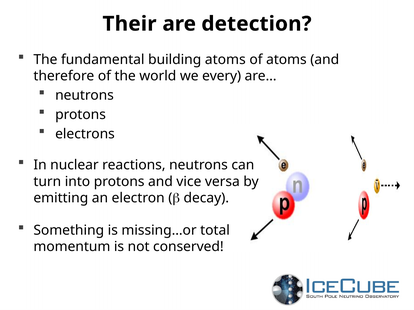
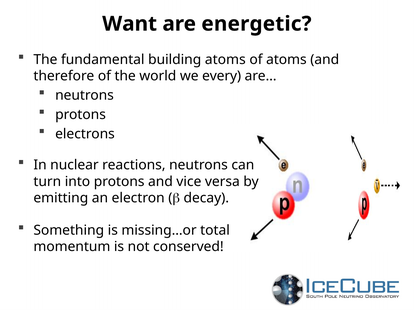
Their: Their -> Want
detection: detection -> energetic
